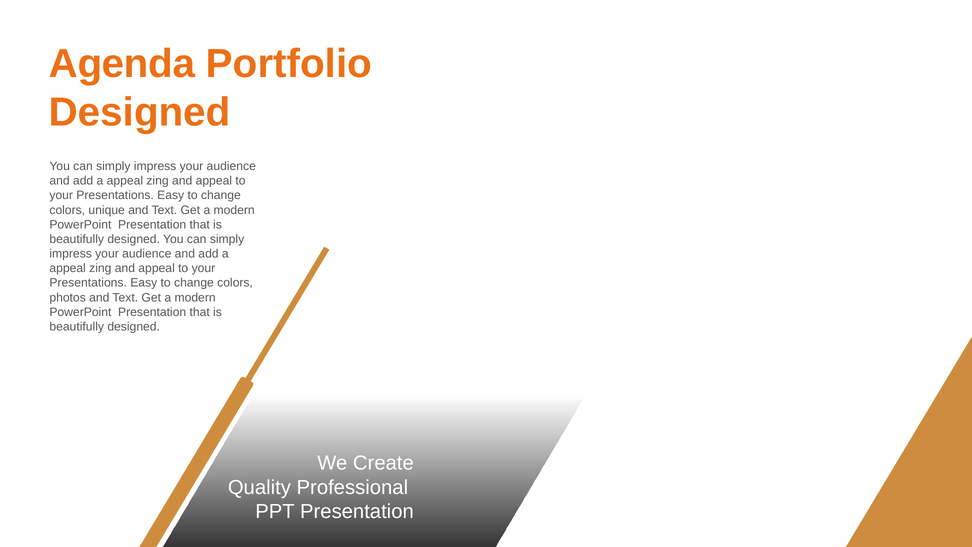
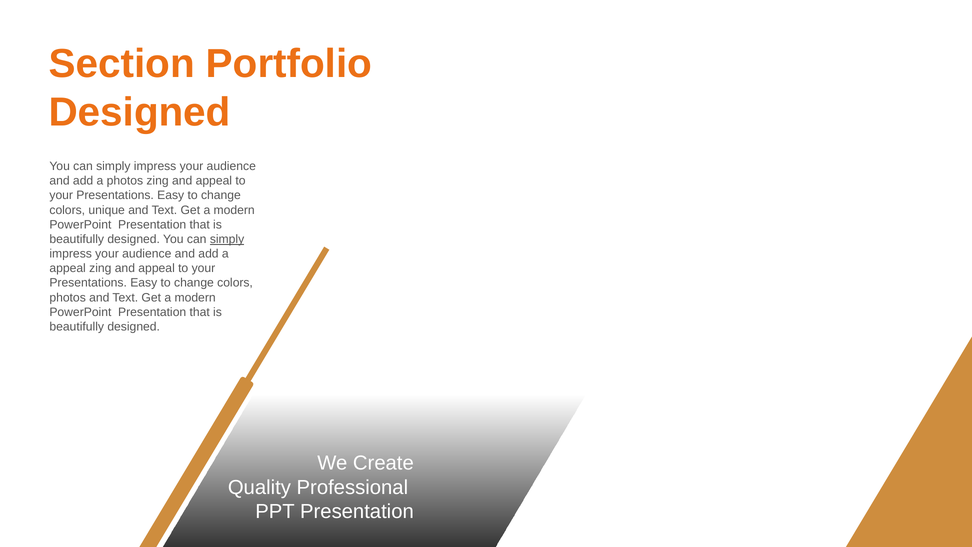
Agenda: Agenda -> Section
appeal at (125, 181): appeal -> photos
simply at (227, 239) underline: none -> present
